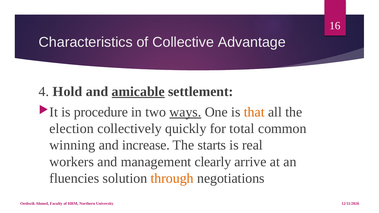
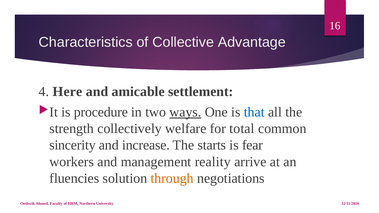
Hold: Hold -> Here
amicable underline: present -> none
that colour: orange -> blue
election: election -> strength
quickly: quickly -> welfare
winning: winning -> sincerity
real: real -> fear
clearly: clearly -> reality
